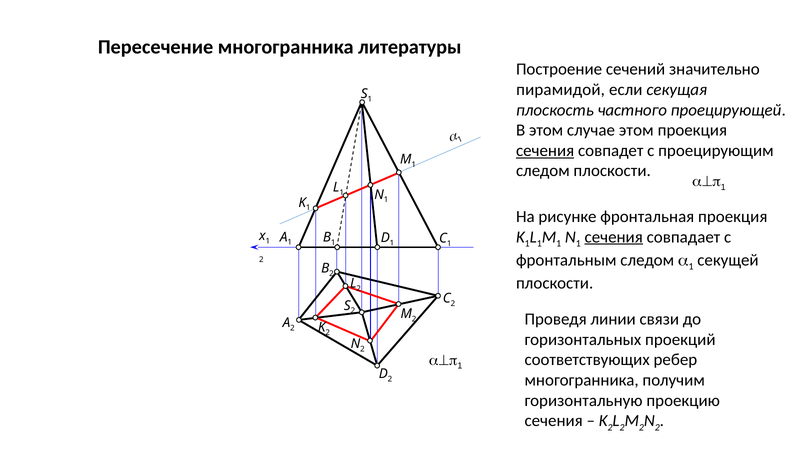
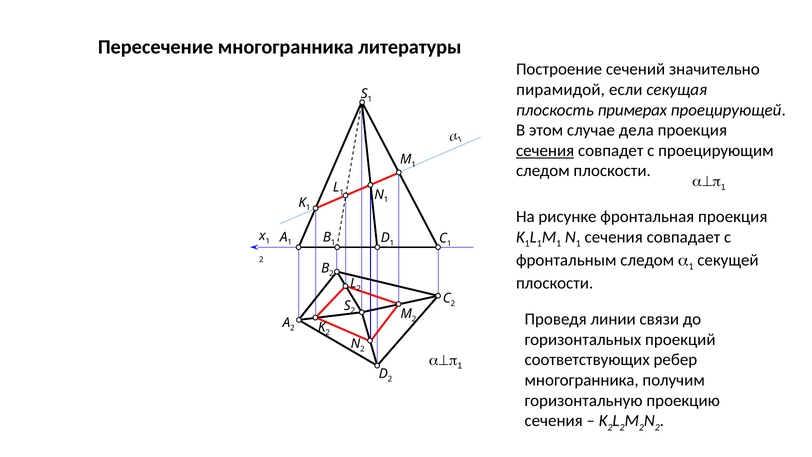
частного: частного -> примерах
случае этом: этом -> дела
сечения at (614, 237) underline: present -> none
